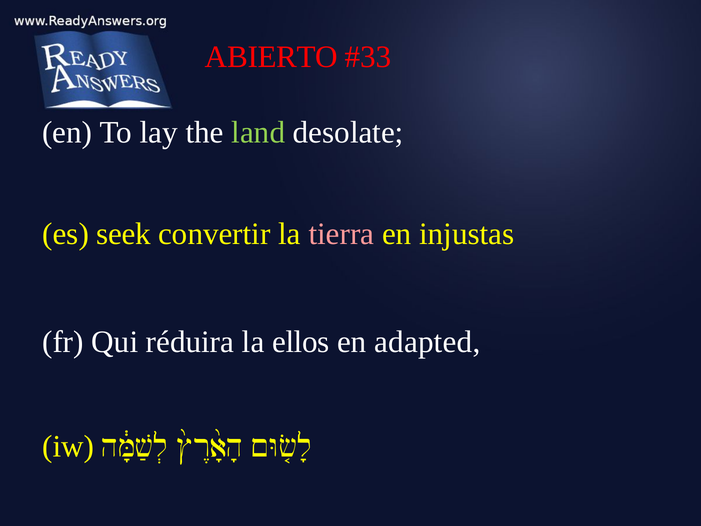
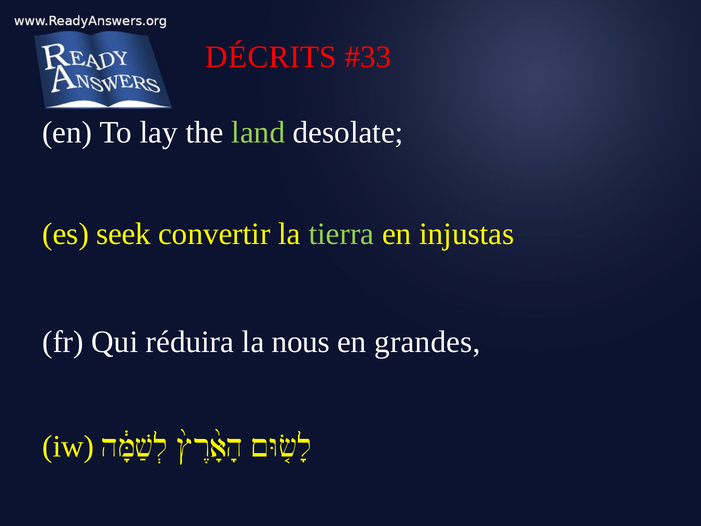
ABIERTO: ABIERTO -> DÉCRITS
tierra colour: pink -> light green
ellos: ellos -> nous
adapted: adapted -> grandes
